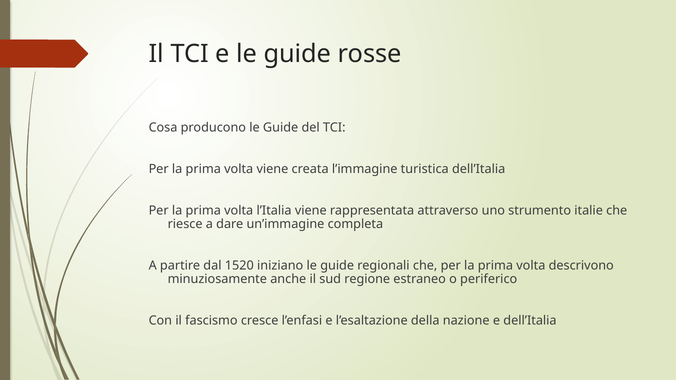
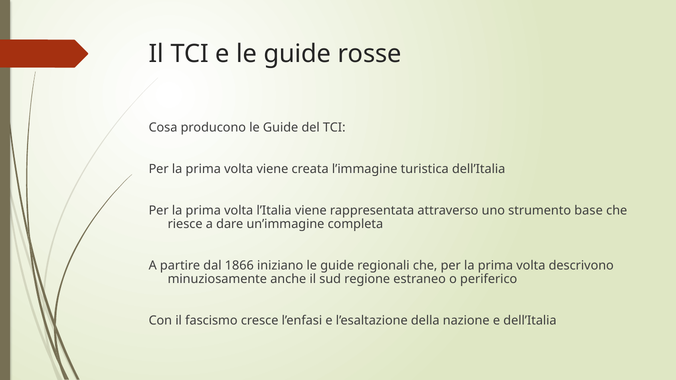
italie: italie -> base
1520: 1520 -> 1866
